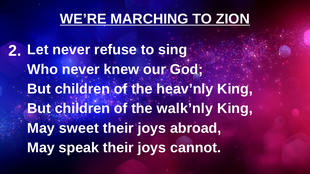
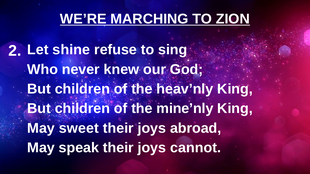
Let never: never -> shine
walk’nly: walk’nly -> mine’nly
